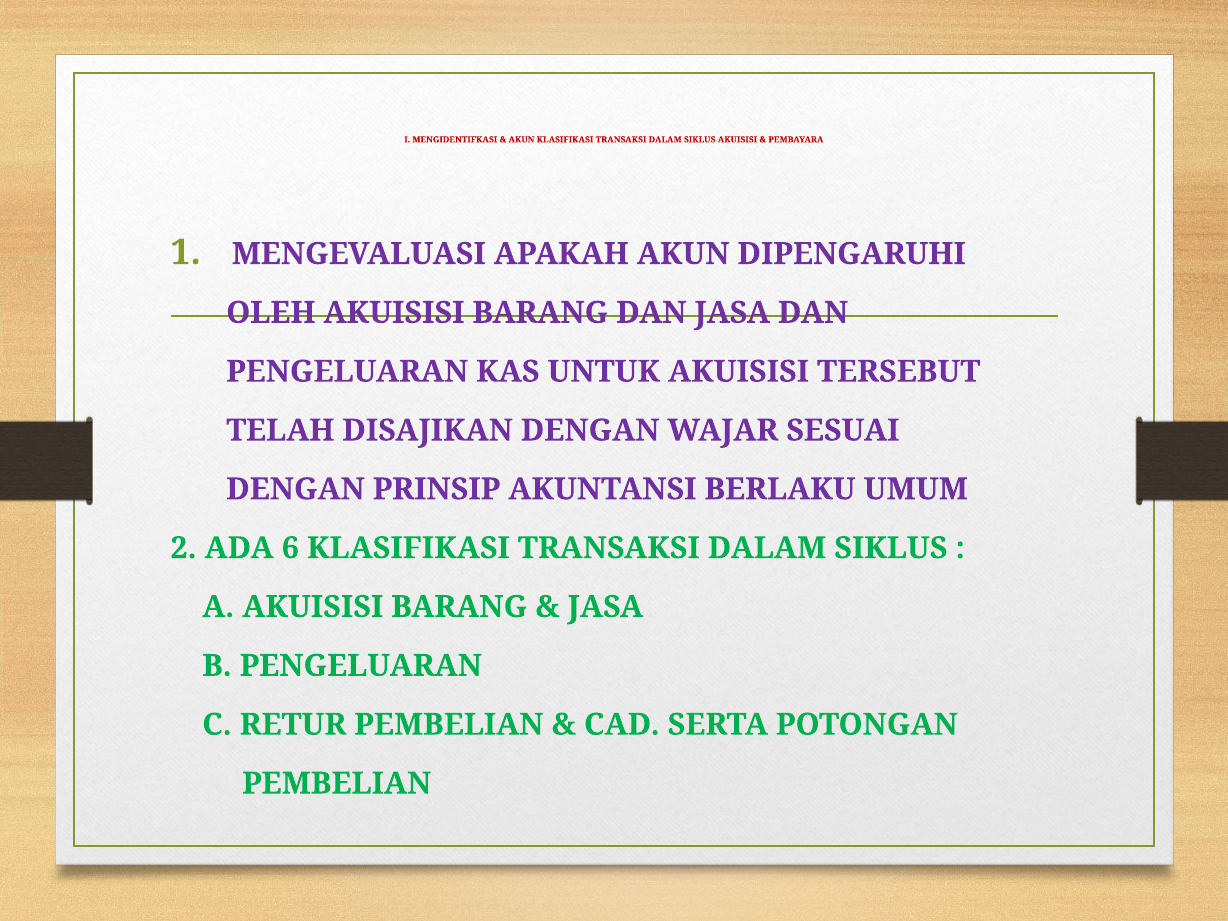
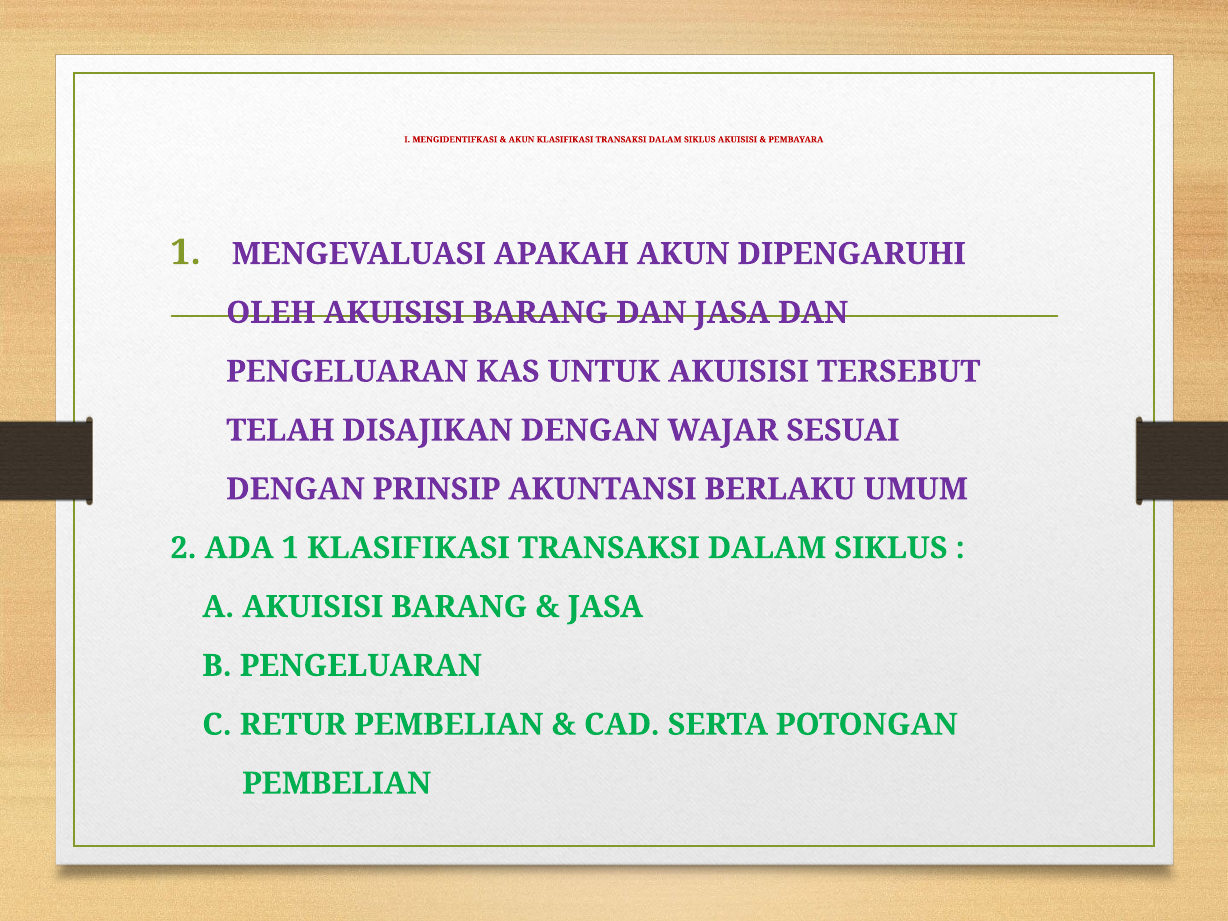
ADA 6: 6 -> 1
